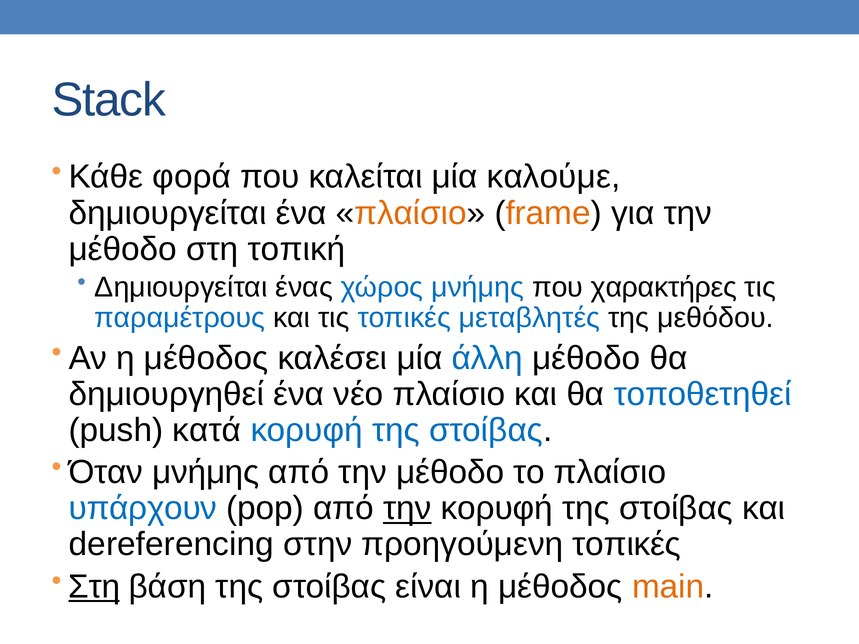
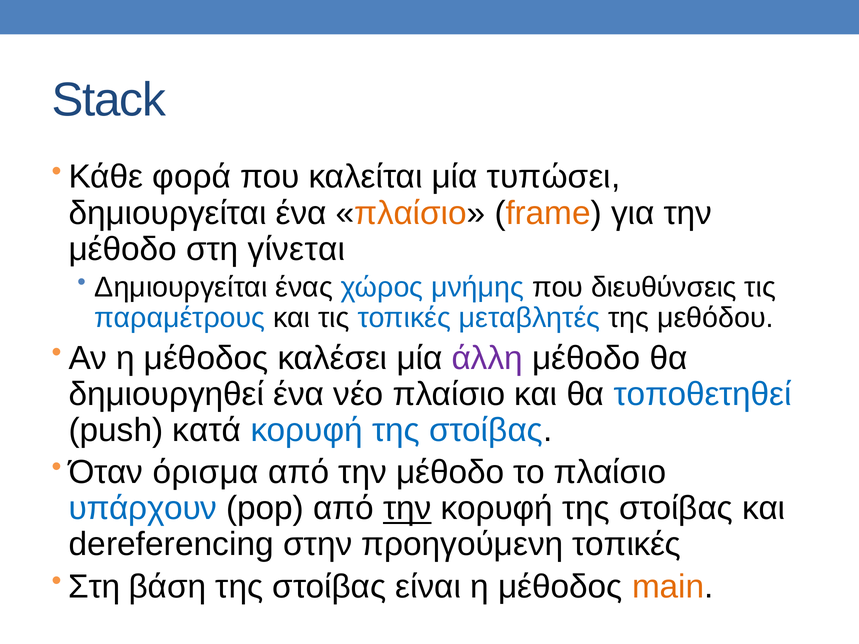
καλούμε: καλούμε -> τυπώσει
τοπική: τοπική -> γίνεται
χαρακτήρες: χαρακτήρες -> διευθύνσεις
άλλη colour: blue -> purple
Όταν μνήμης: μνήμης -> όρισμα
Στη at (94, 587) underline: present -> none
